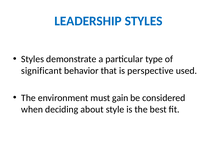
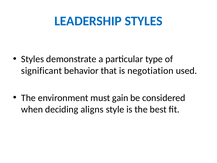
perspective: perspective -> negotiation
about: about -> aligns
